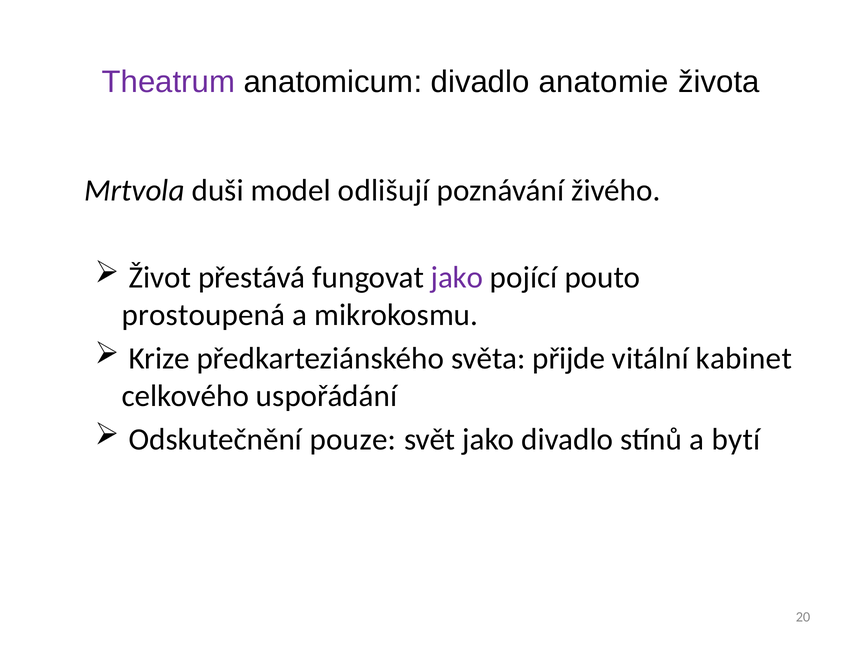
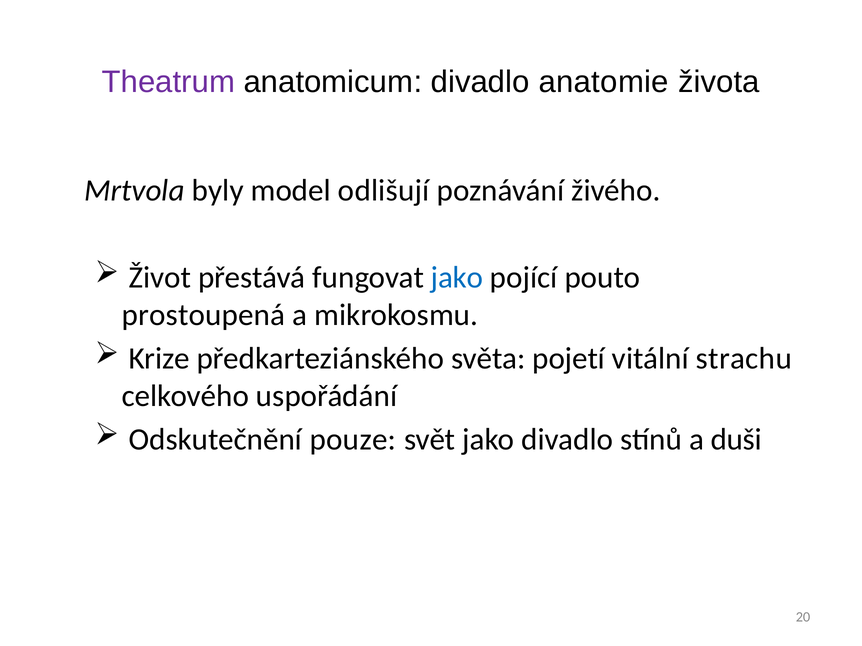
duši: duši -> byly
jako at (457, 278) colour: purple -> blue
přijde: přijde -> pojetí
kabinet: kabinet -> strachu
bytí: bytí -> duši
